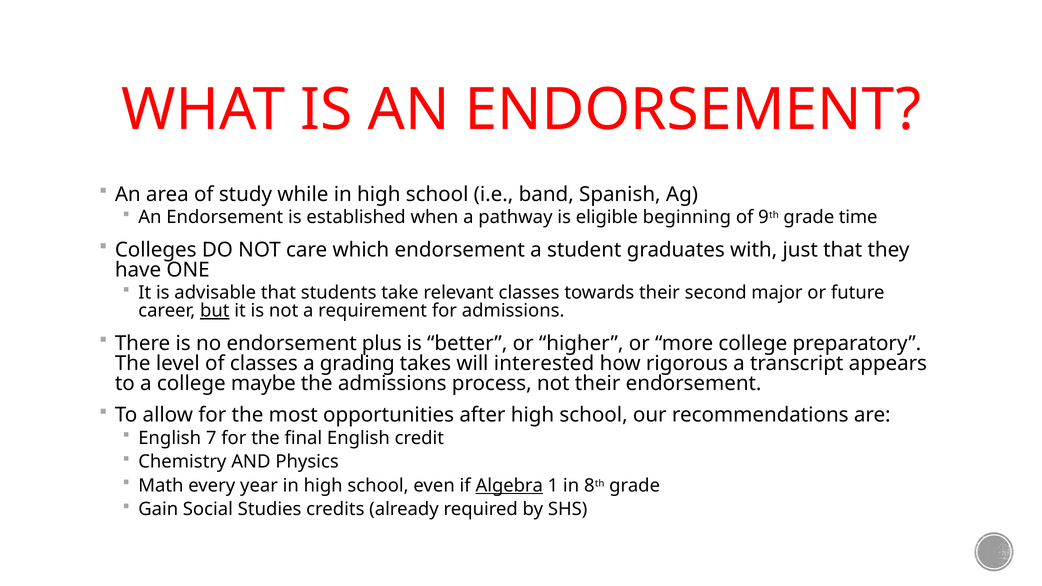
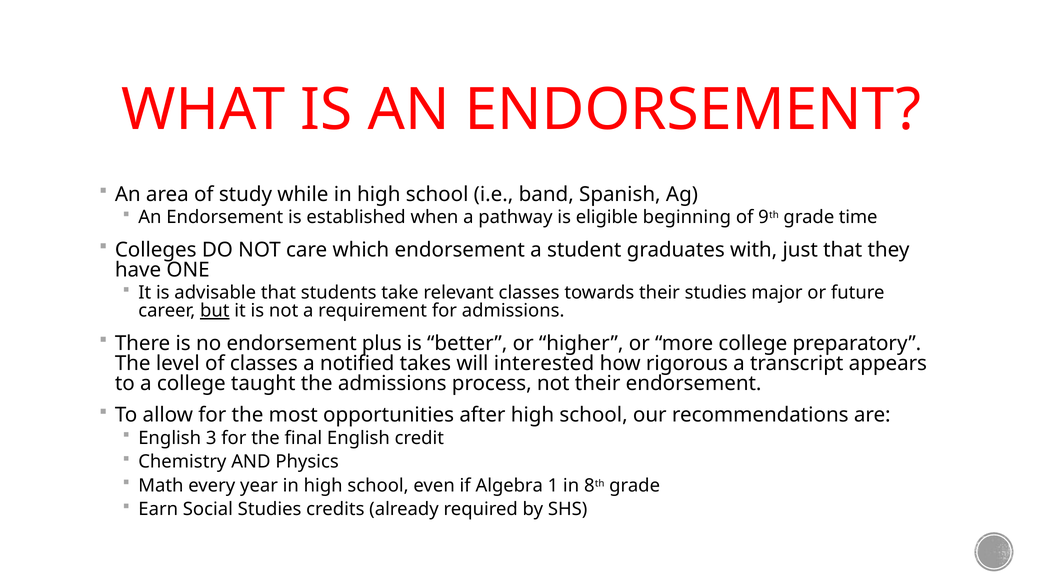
their second: second -> studies
grading: grading -> notified
maybe: maybe -> taught
7: 7 -> 3
Algebra underline: present -> none
Gain: Gain -> Earn
